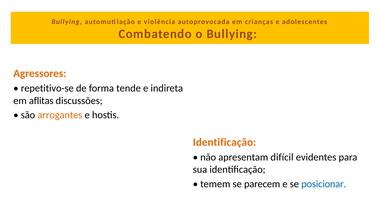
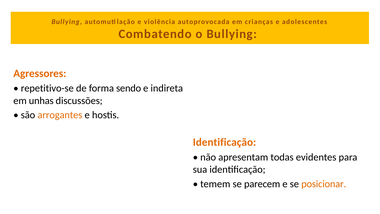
tende: tende -> sendo
aflitas: aflitas -> unhas
difícil: difícil -> todas
posicionar colour: blue -> orange
